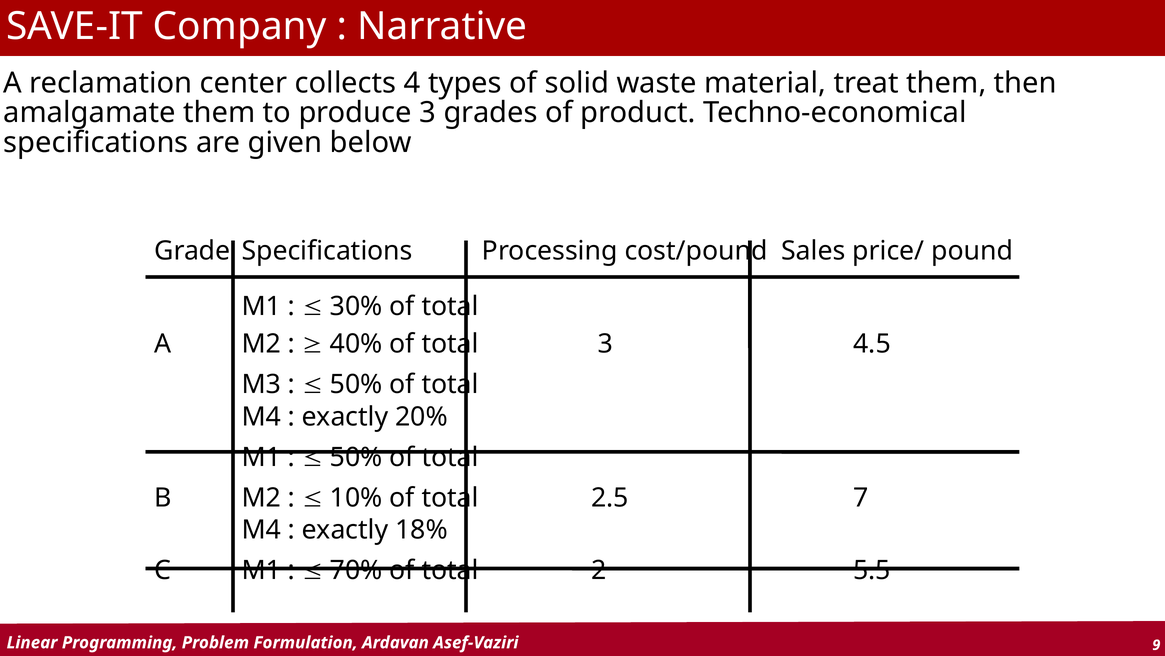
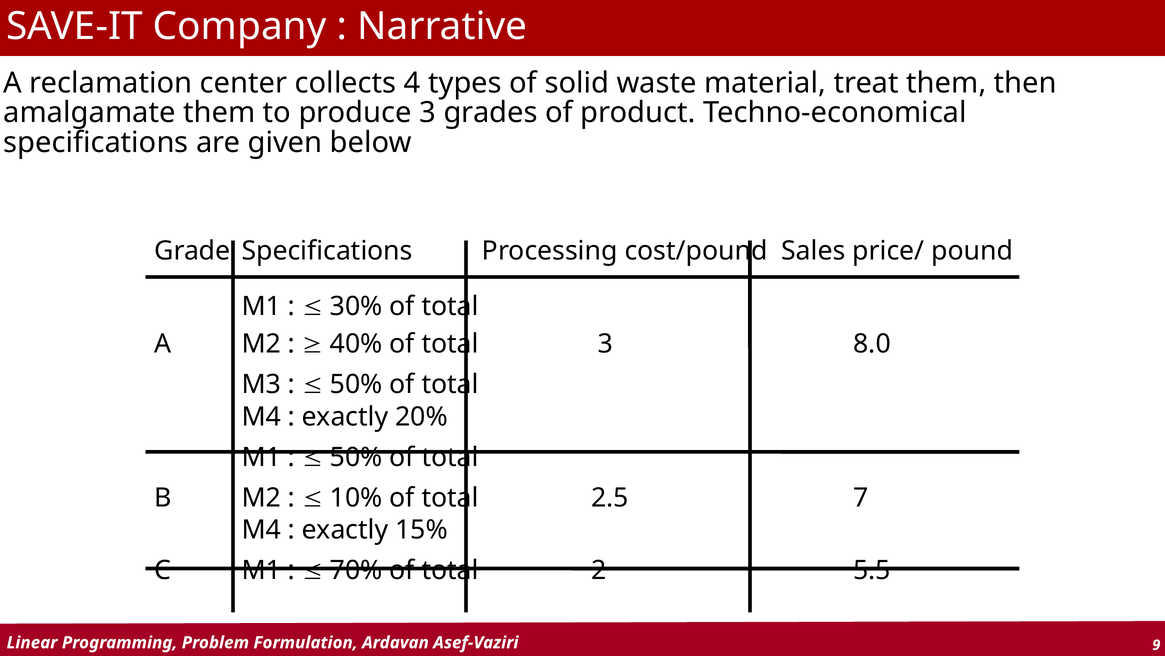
4.5: 4.5 -> 8.0
18%: 18% -> 15%
